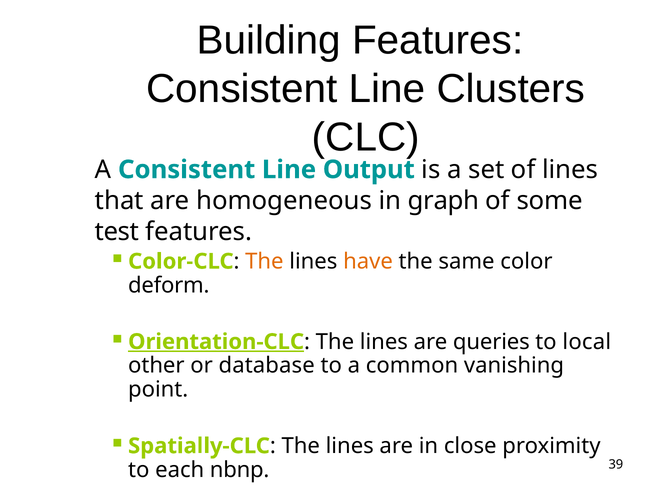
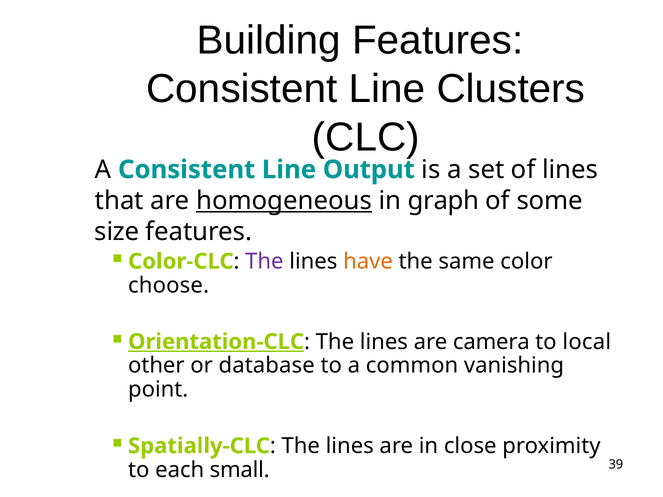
homogeneous underline: none -> present
test: test -> size
The at (264, 262) colour: orange -> purple
deform: deform -> choose
queries: queries -> camera
nbnp: nbnp -> small
